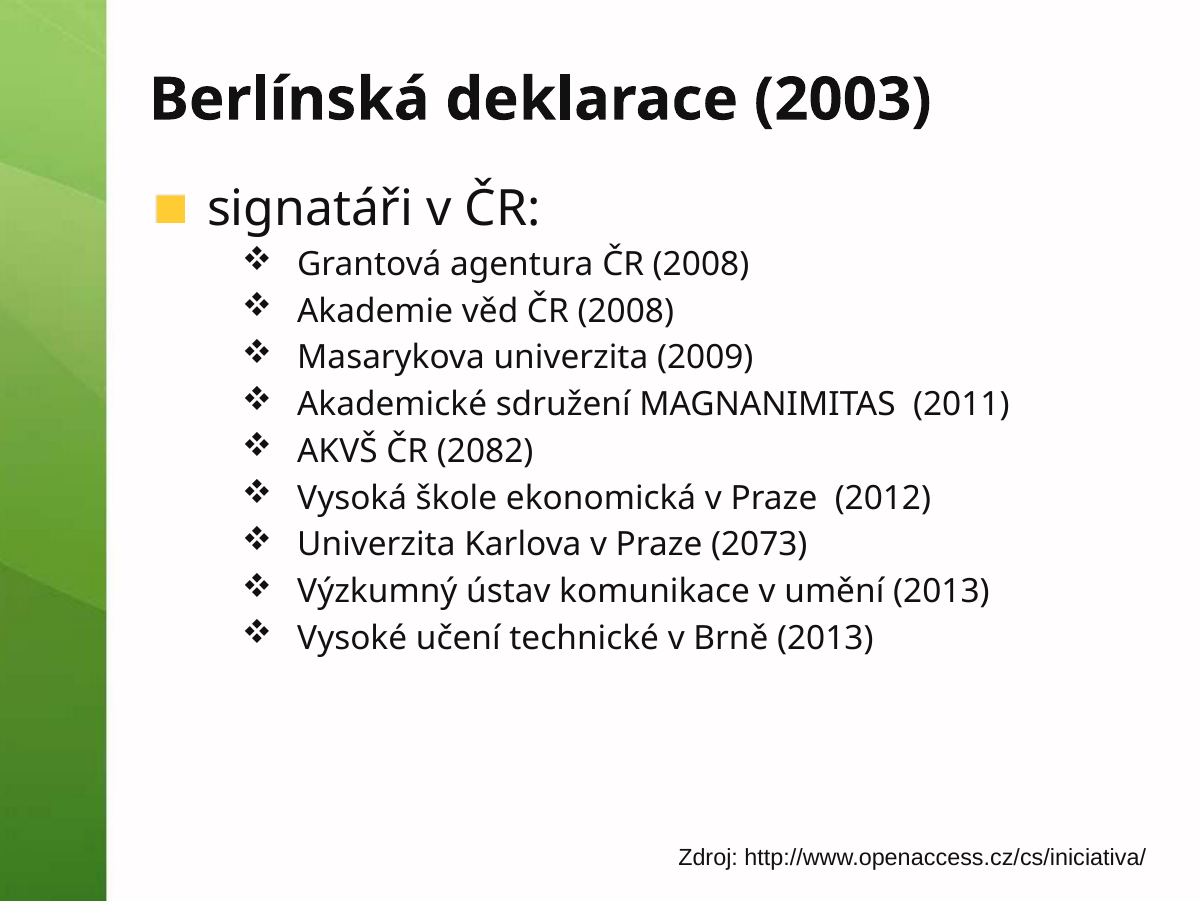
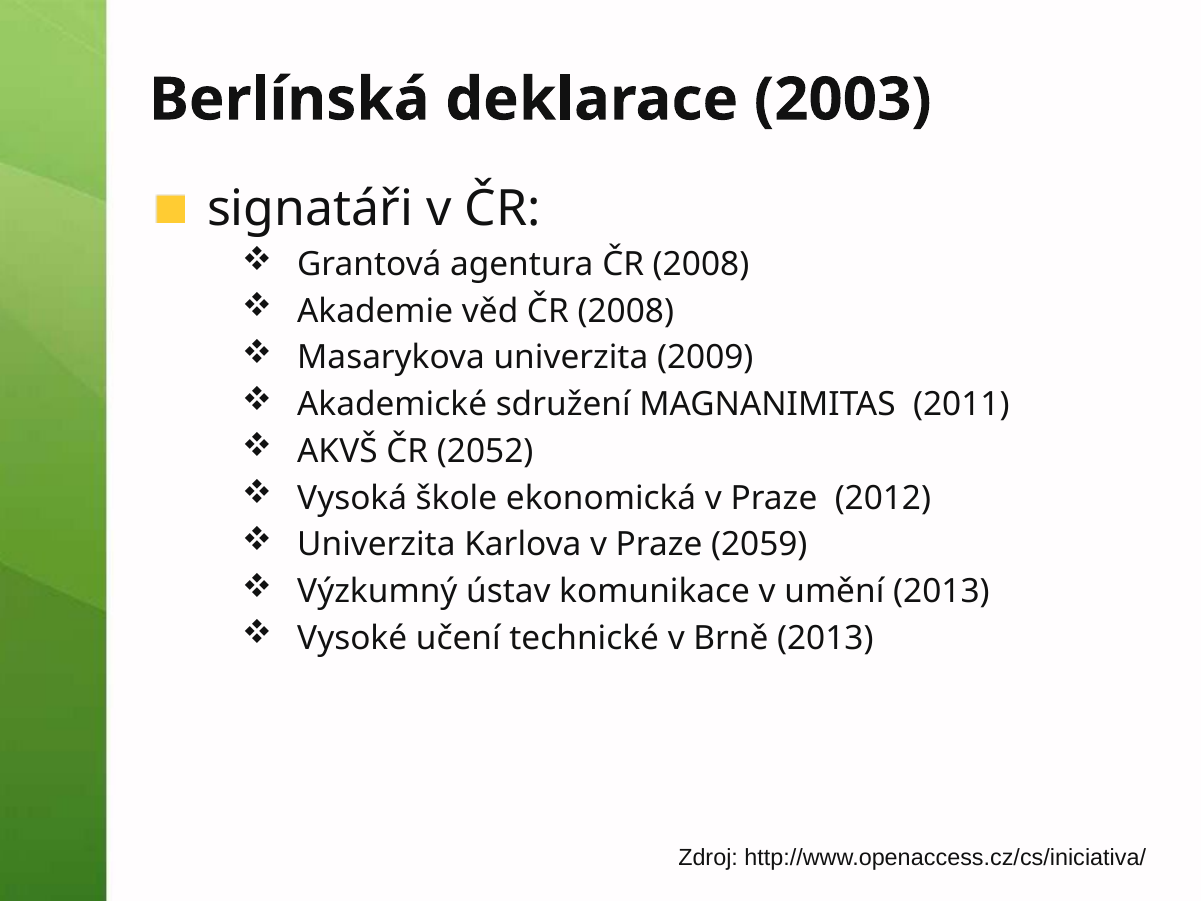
2082: 2082 -> 2052
2073: 2073 -> 2059
